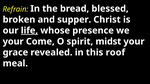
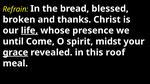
supper: supper -> thanks
your at (13, 42): your -> until
grace underline: none -> present
